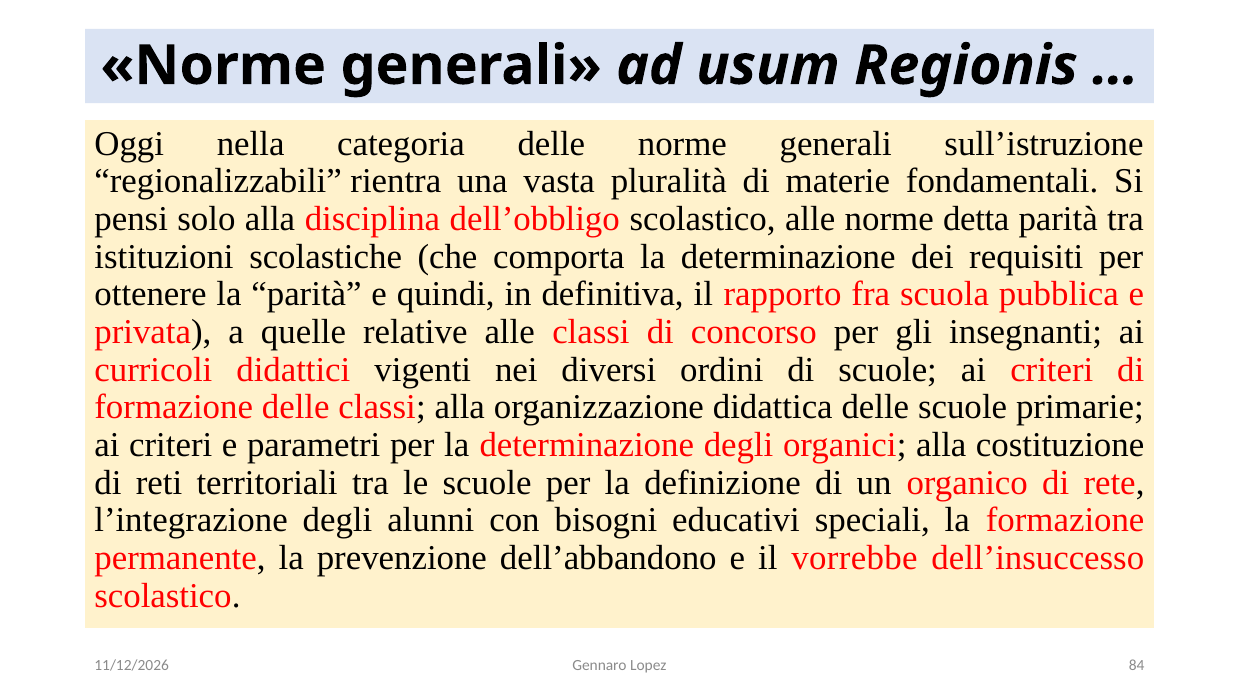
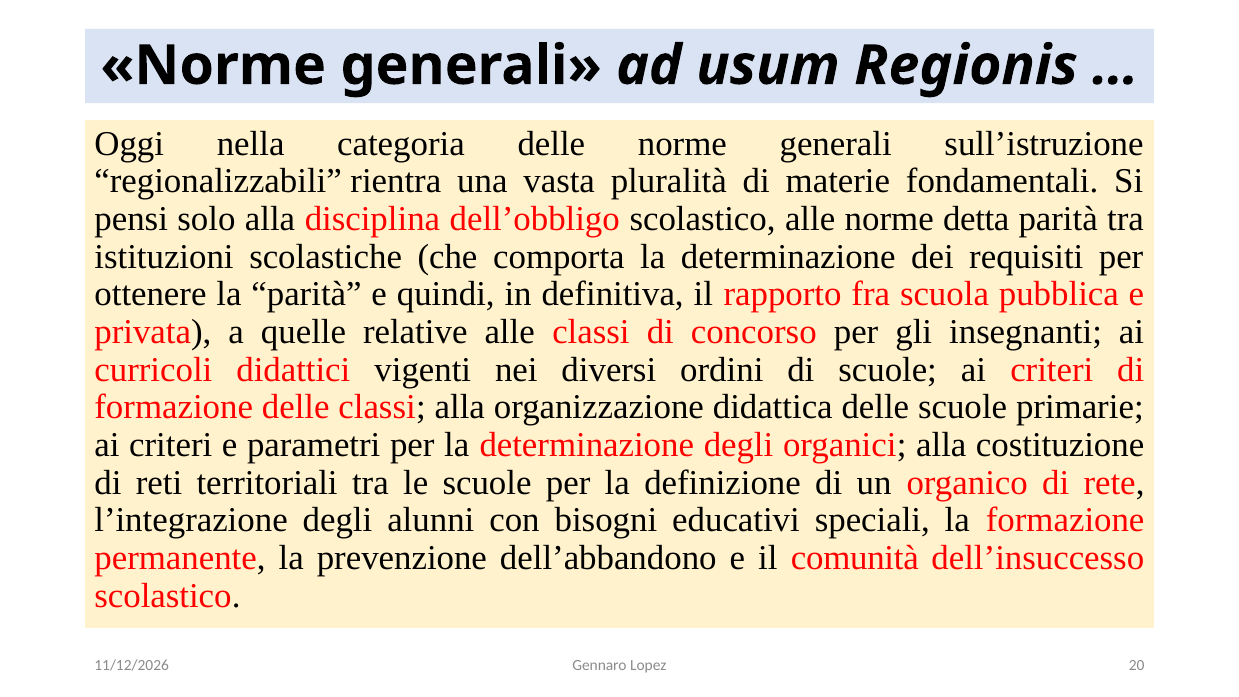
vorrebbe: vorrebbe -> comunità
84: 84 -> 20
